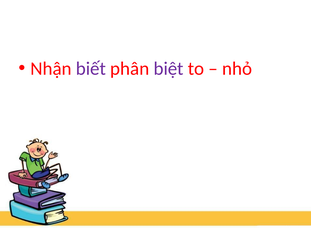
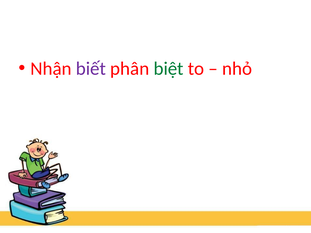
biệt colour: purple -> green
